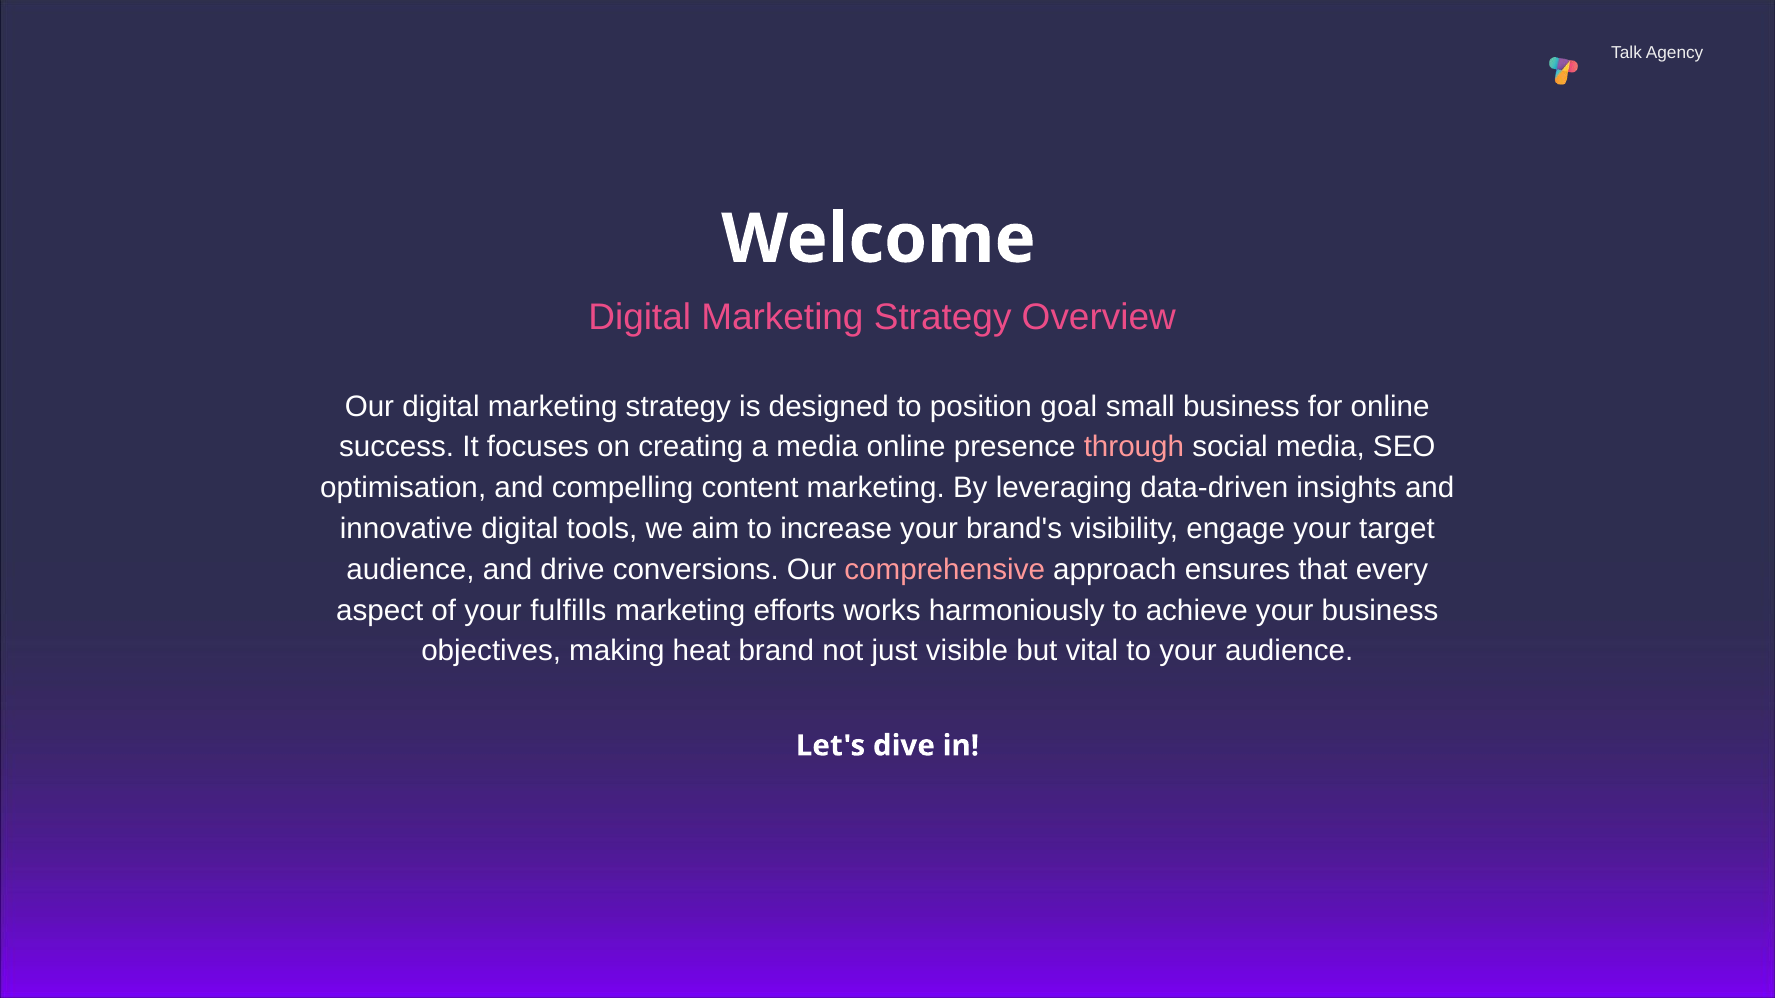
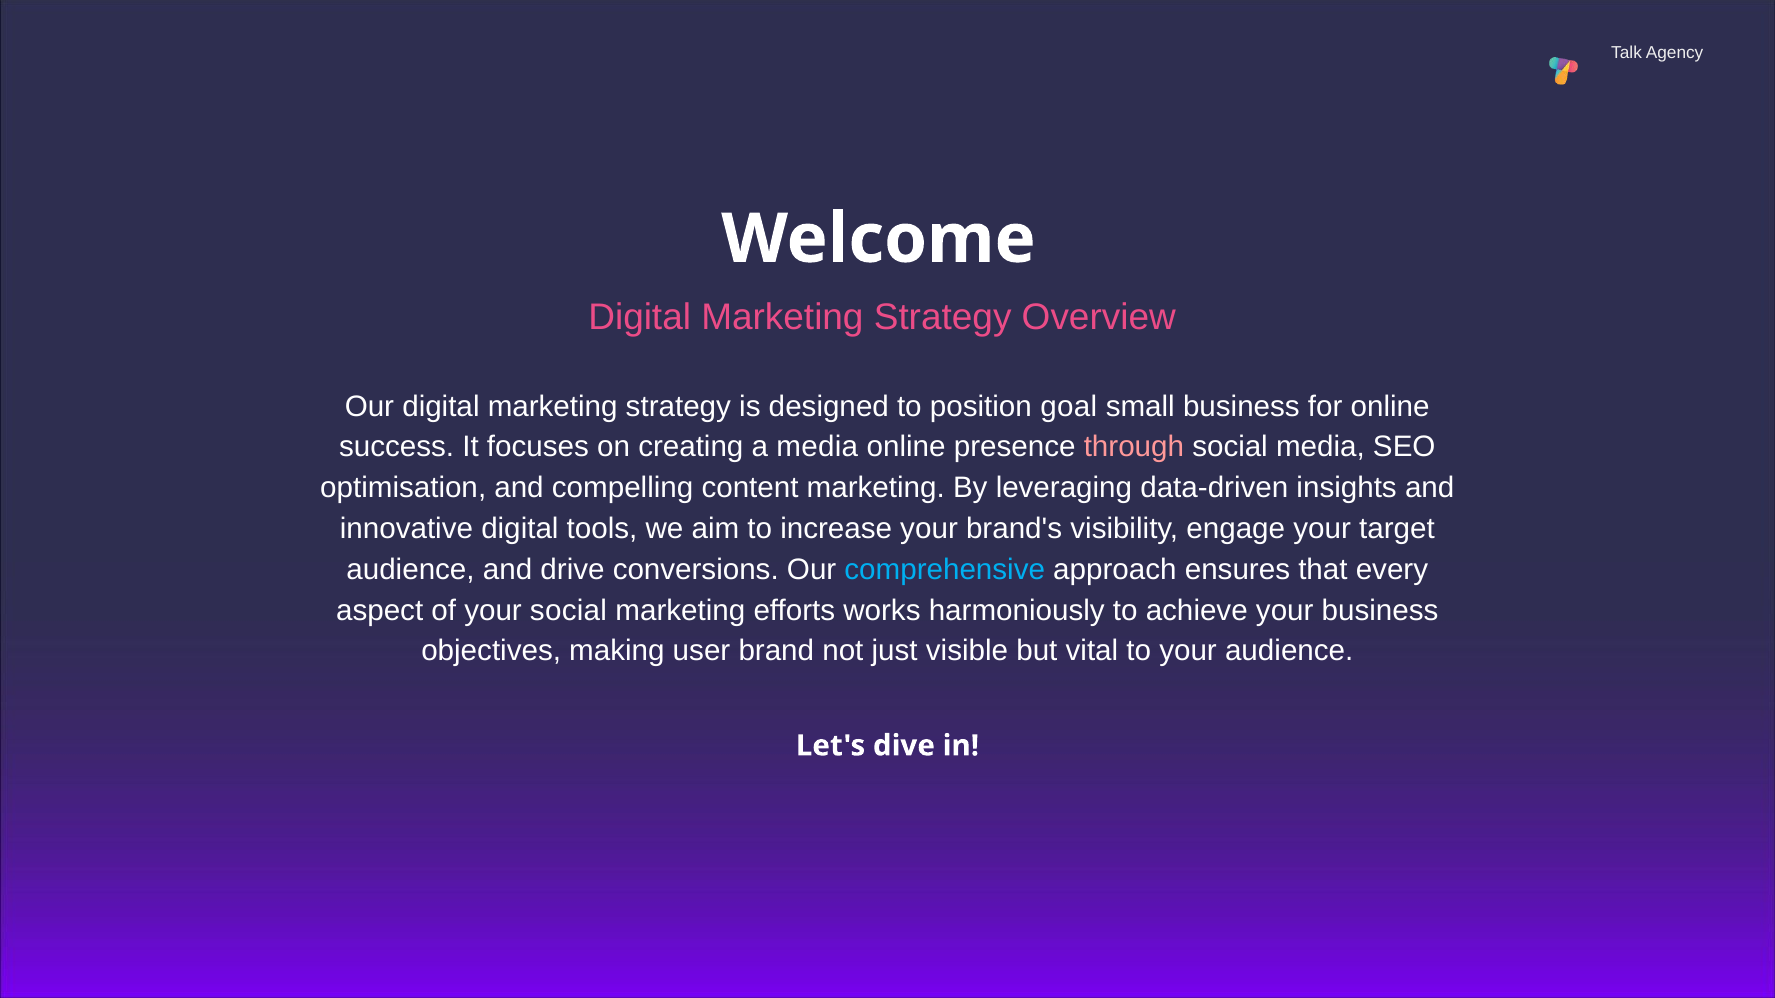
comprehensive colour: pink -> light blue
your fulfills: fulfills -> social
heat: heat -> user
